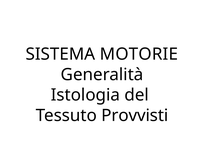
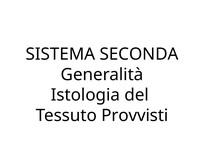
MOTORIE: MOTORIE -> SECONDA
